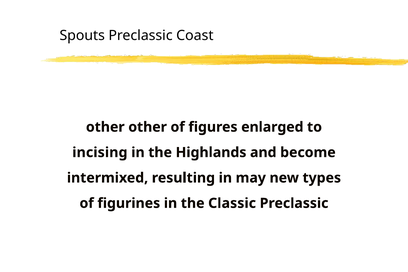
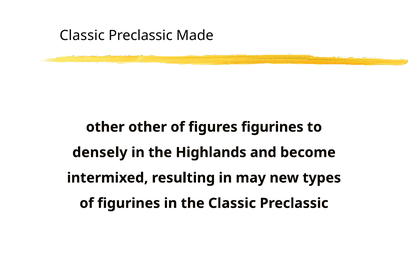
Spouts at (82, 36): Spouts -> Classic
Coast: Coast -> Made
figures enlarged: enlarged -> figurines
incising: incising -> densely
